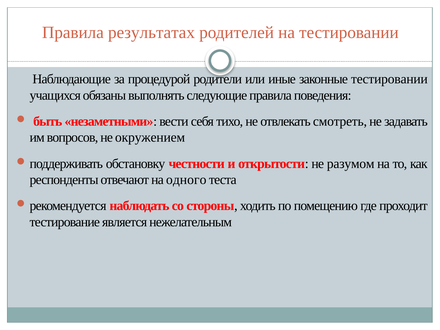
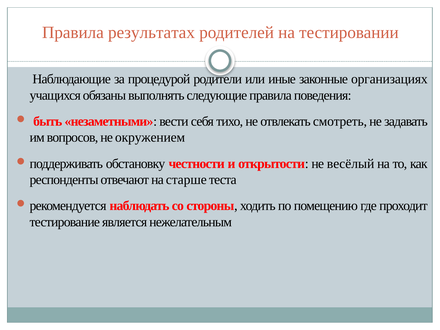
законные тестировании: тестировании -> организациях
разумом: разумом -> весёлый
одного: одного -> старше
